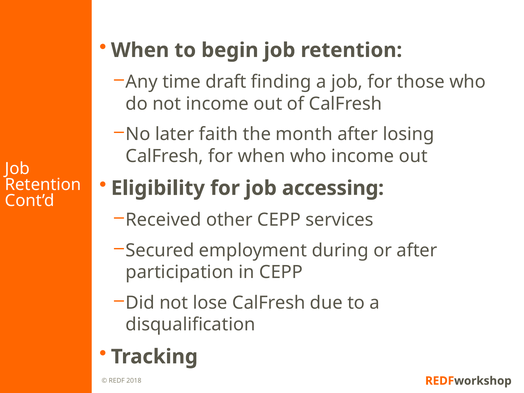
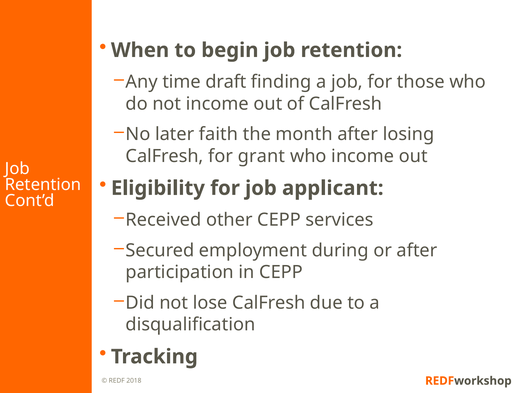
for when: when -> grant
accessing: accessing -> applicant
